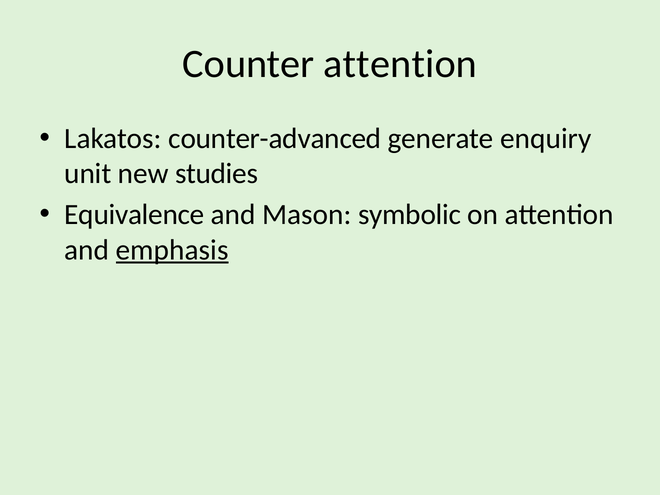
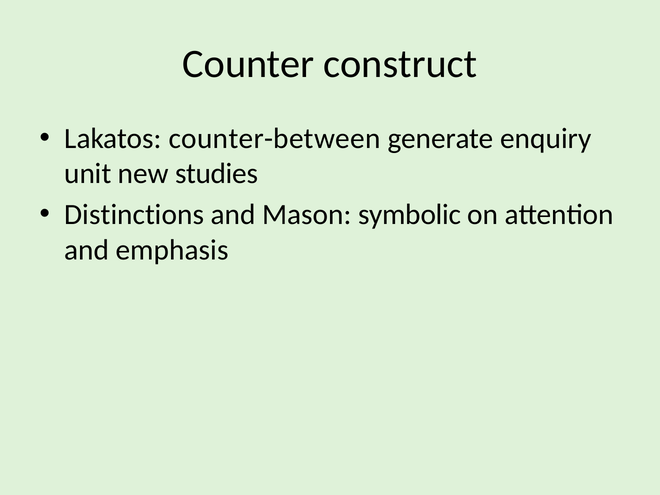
Counter attention: attention -> construct
counter-advanced: counter-advanced -> counter-between
Equivalence: Equivalence -> Distinctions
emphasis underline: present -> none
